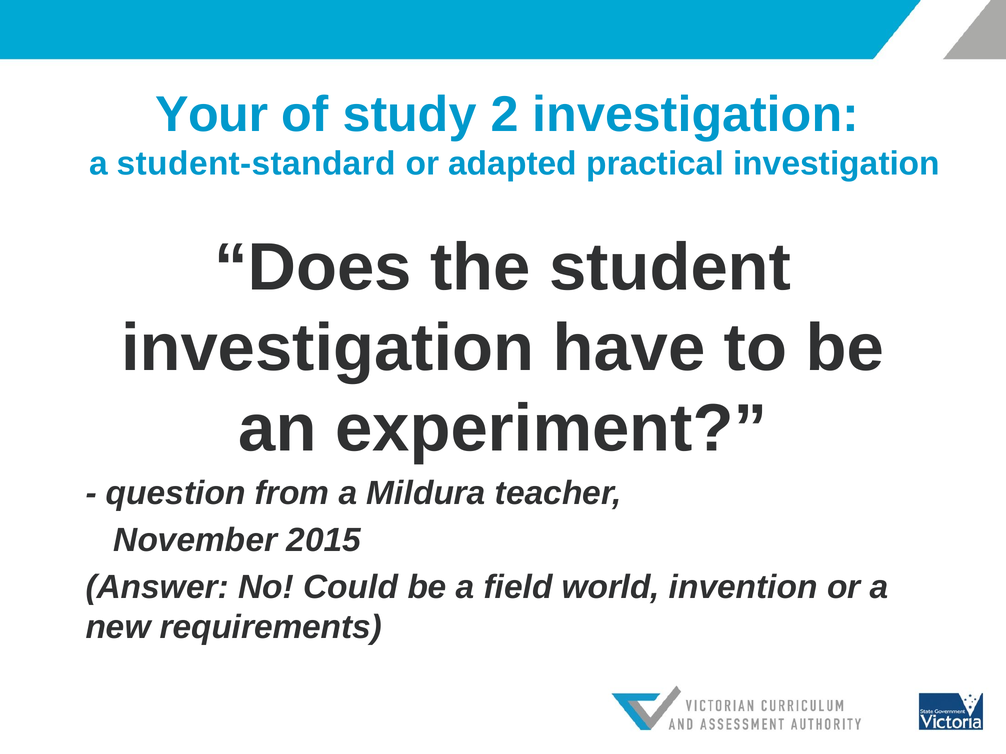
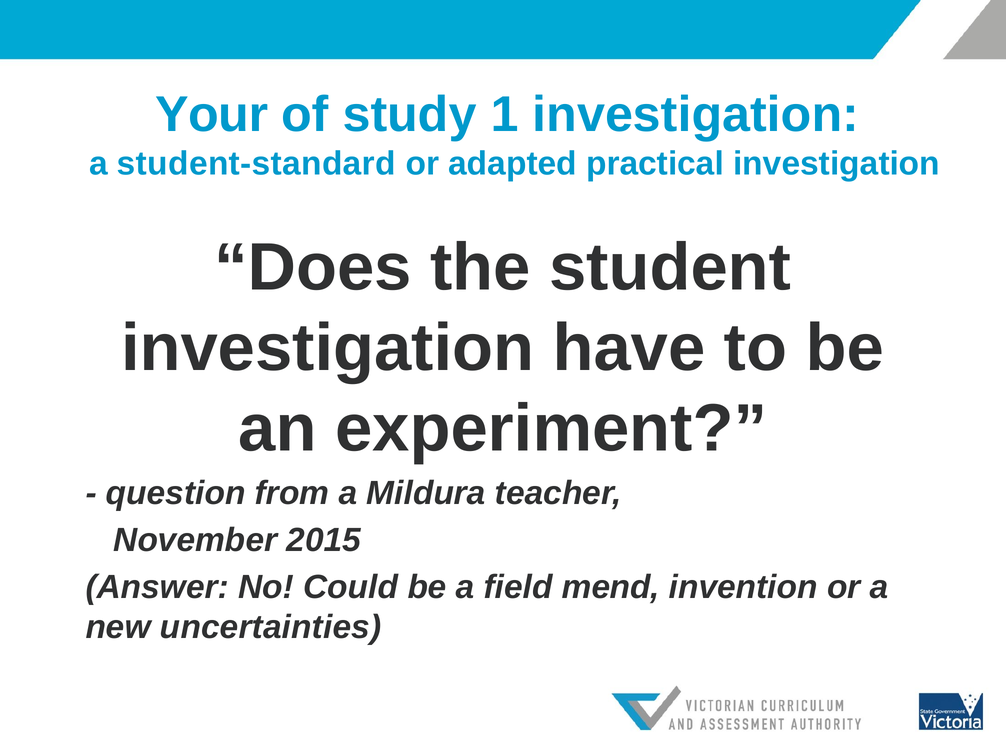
2: 2 -> 1
world: world -> mend
requirements: requirements -> uncertainties
